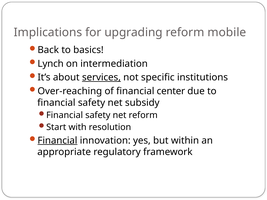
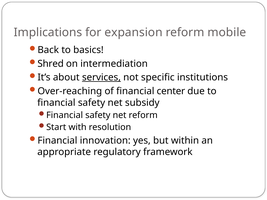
upgrading: upgrading -> expansion
Lynch: Lynch -> Shred
Financial at (57, 141) underline: present -> none
